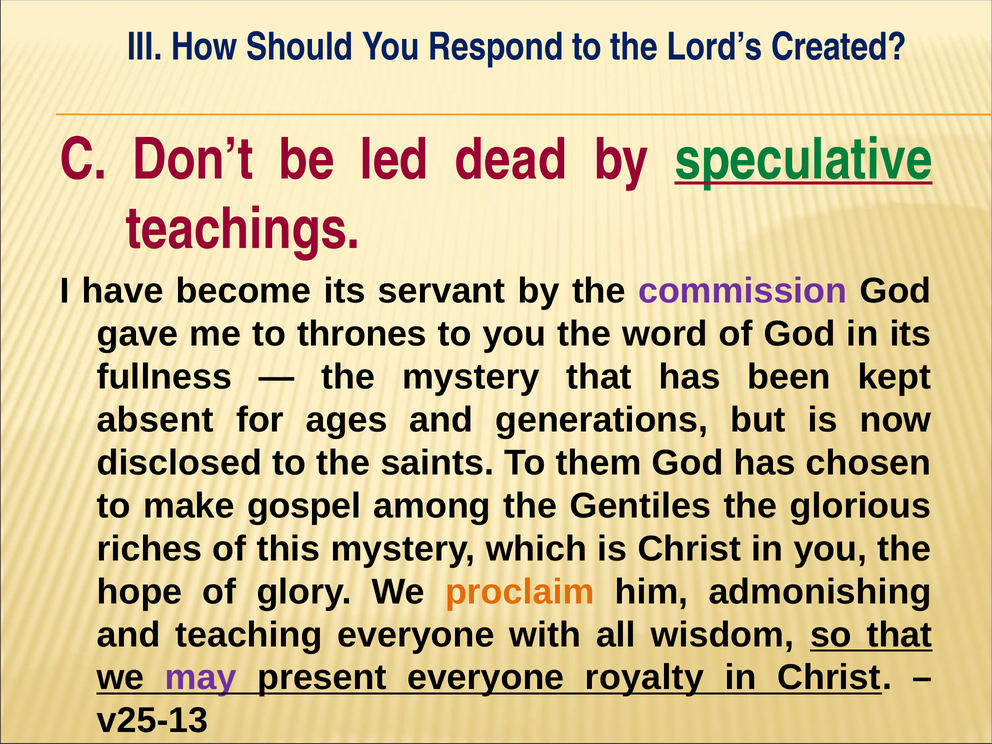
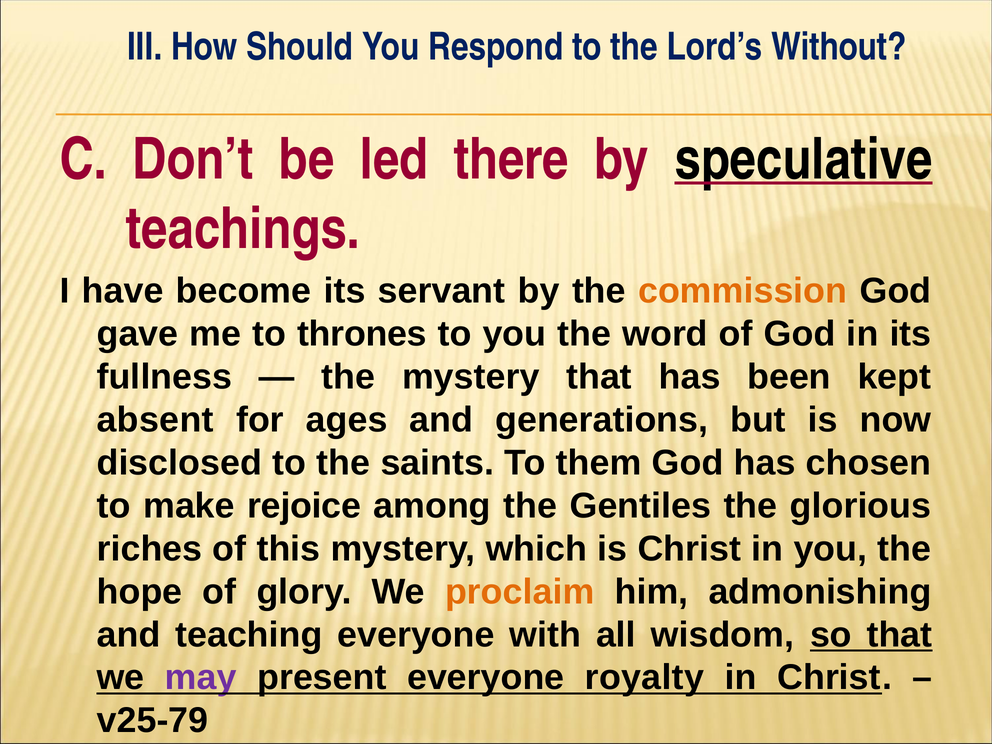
Created: Created -> Without
dead: dead -> there
speculative colour: green -> black
commission colour: purple -> orange
gospel: gospel -> rejoice
v25-13: v25-13 -> v25-79
